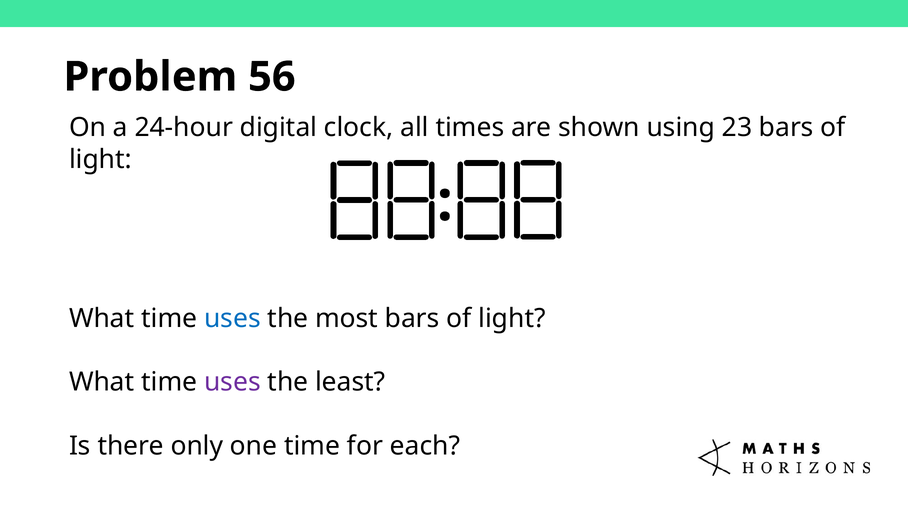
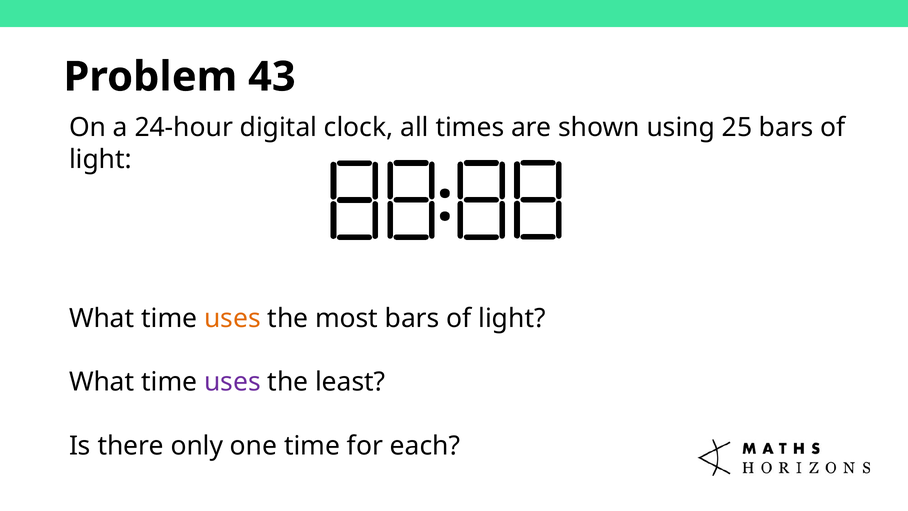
56: 56 -> 43
23: 23 -> 25
uses at (232, 318) colour: blue -> orange
